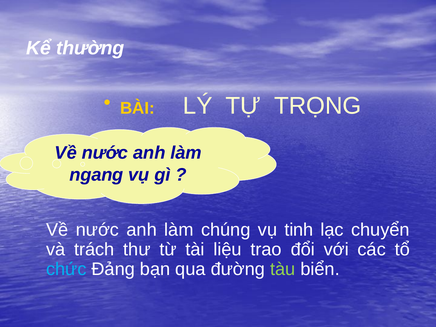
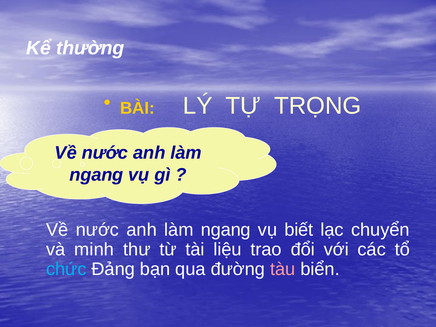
chúng at (226, 230): chúng -> ngang
tinh: tinh -> biết
trách: trách -> minh
tàu colour: light green -> pink
